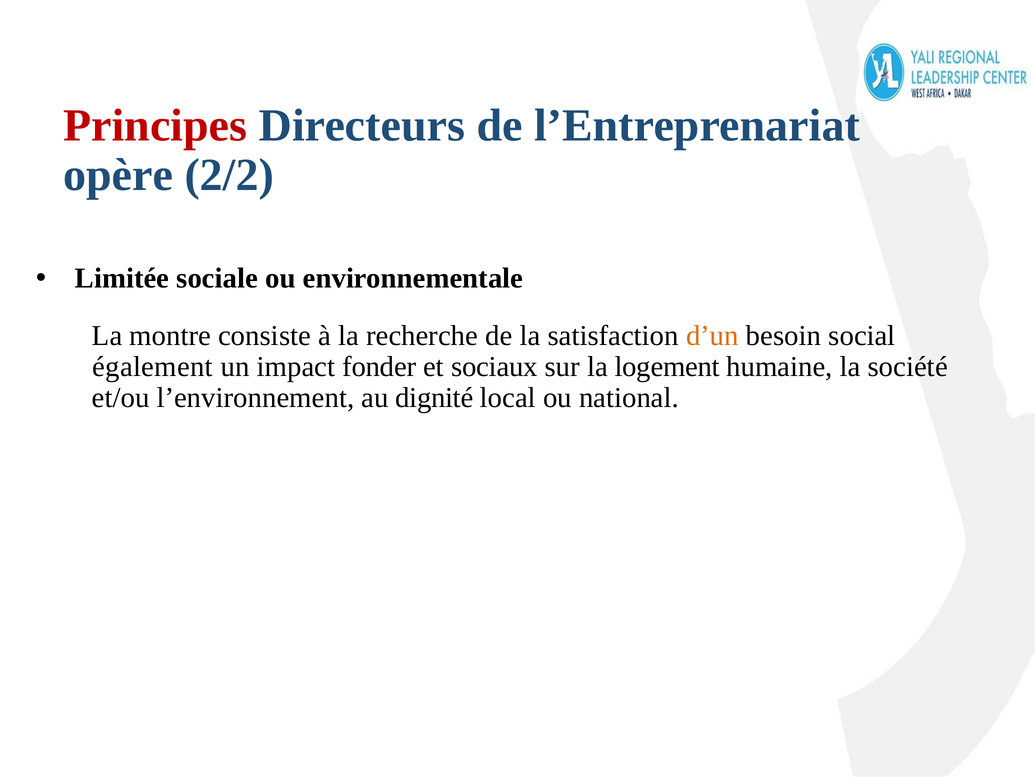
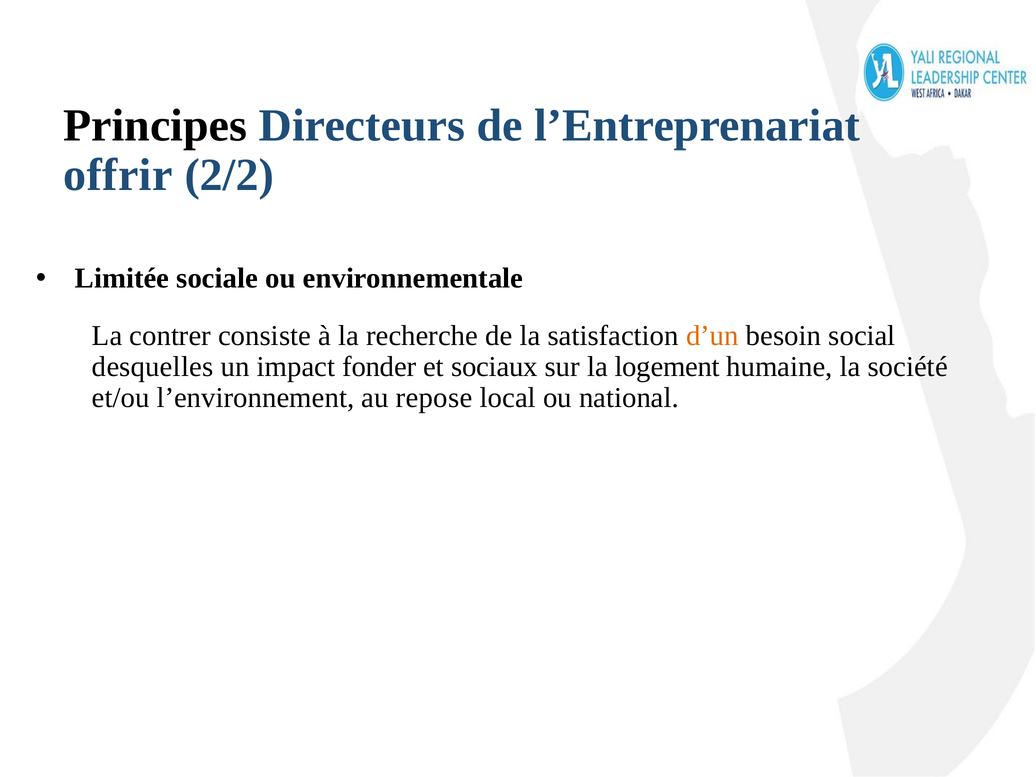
Principes colour: red -> black
opère: opère -> offrir
montre: montre -> contrer
également: également -> desquelles
dignité: dignité -> repose
